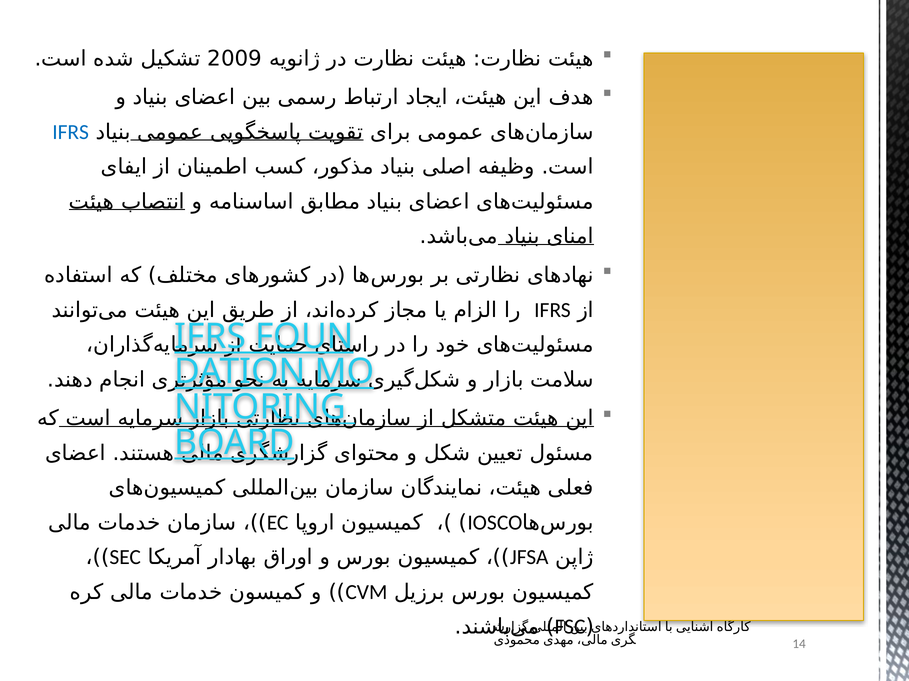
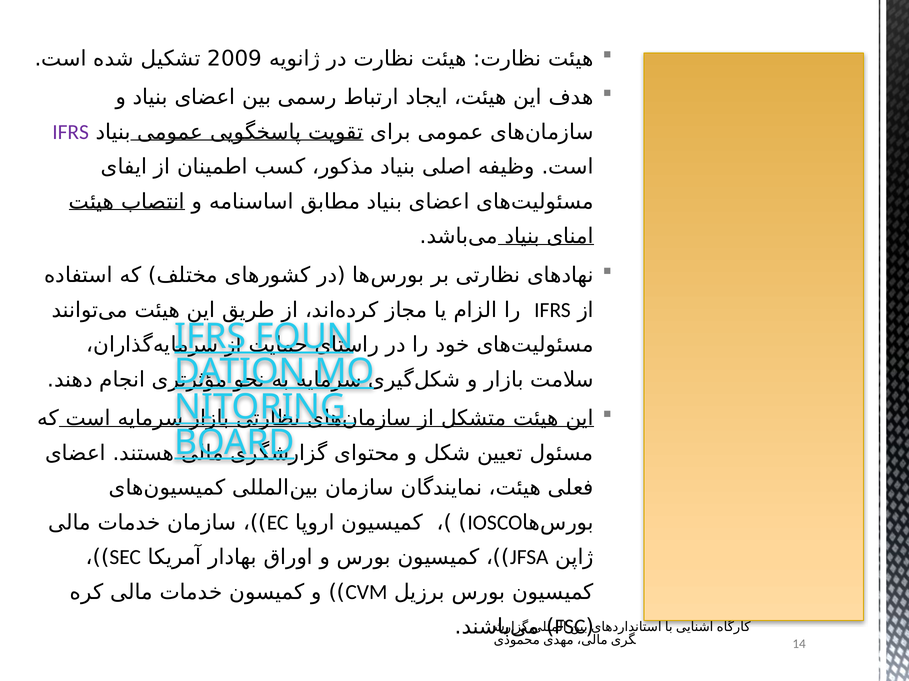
IFRS at (71, 132) colour: blue -> purple
